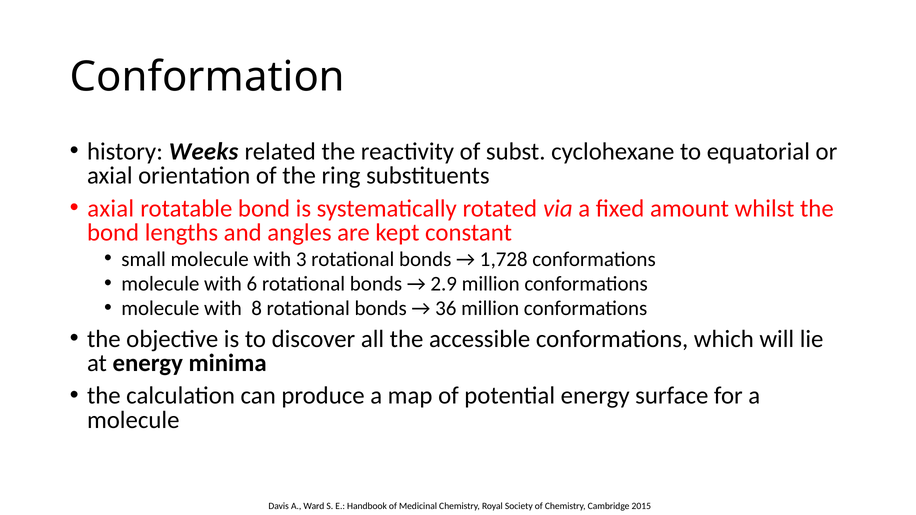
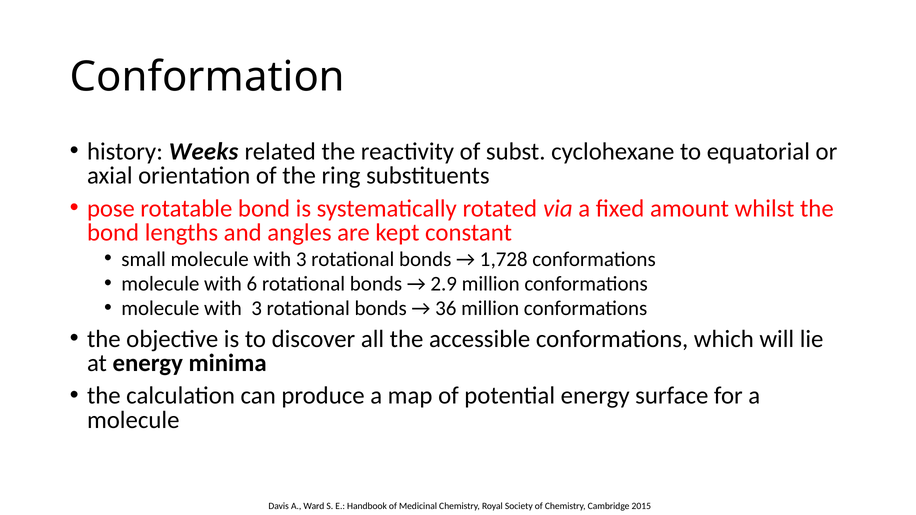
axial at (111, 208): axial -> pose
8 at (257, 309): 8 -> 3
